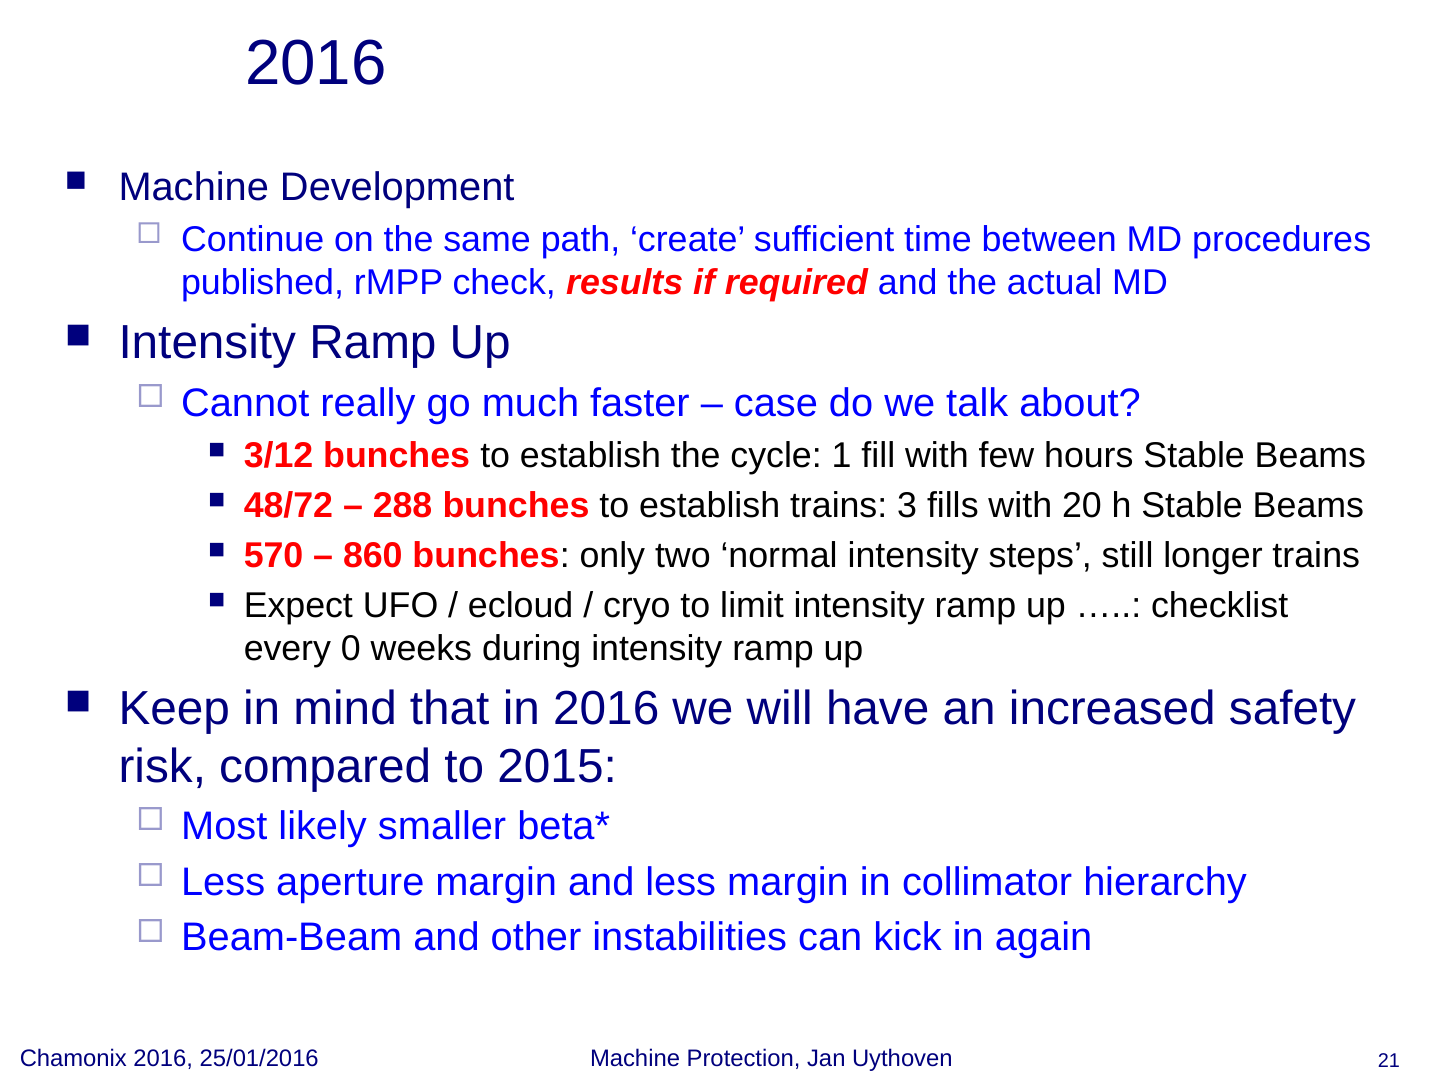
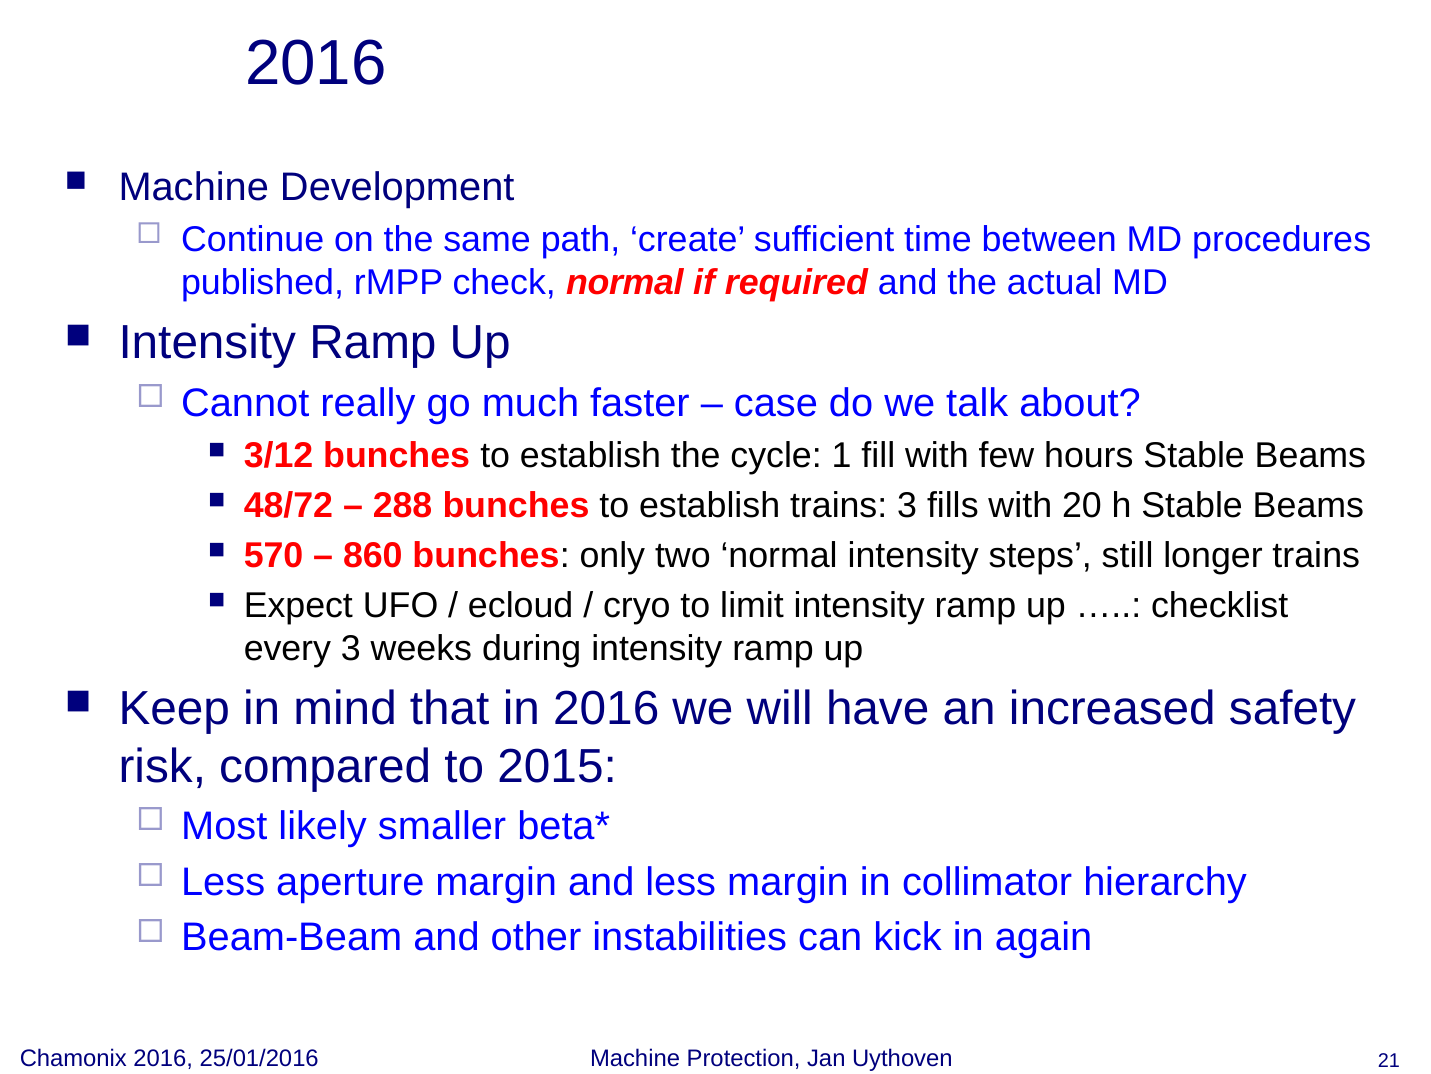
check results: results -> normal
every 0: 0 -> 3
